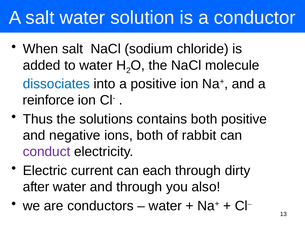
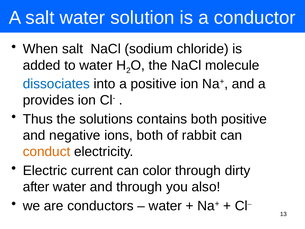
reinforce: reinforce -> provides
conduct colour: purple -> orange
each: each -> color
